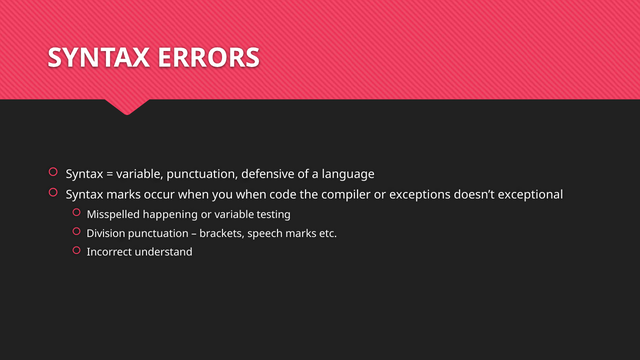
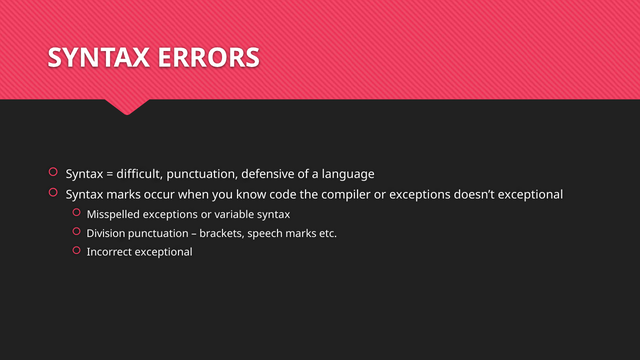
variable at (140, 174): variable -> difficult
you when: when -> know
Misspelled happening: happening -> exceptions
variable testing: testing -> syntax
Incorrect understand: understand -> exceptional
